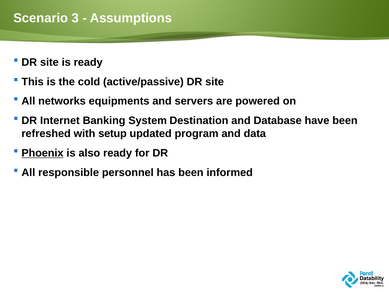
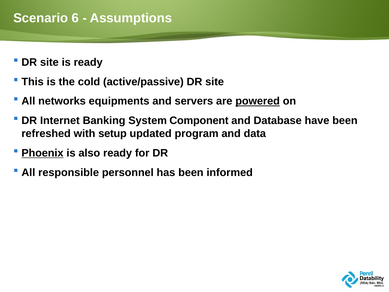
3: 3 -> 6
powered underline: none -> present
Destination: Destination -> Component
